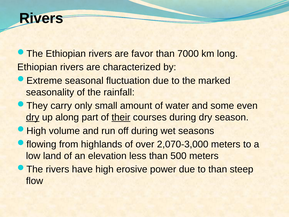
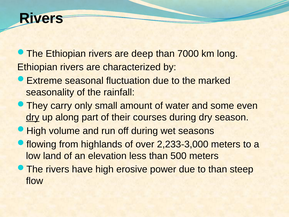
favor: favor -> deep
their underline: present -> none
2,070-3,000: 2,070-3,000 -> 2,233-3,000
